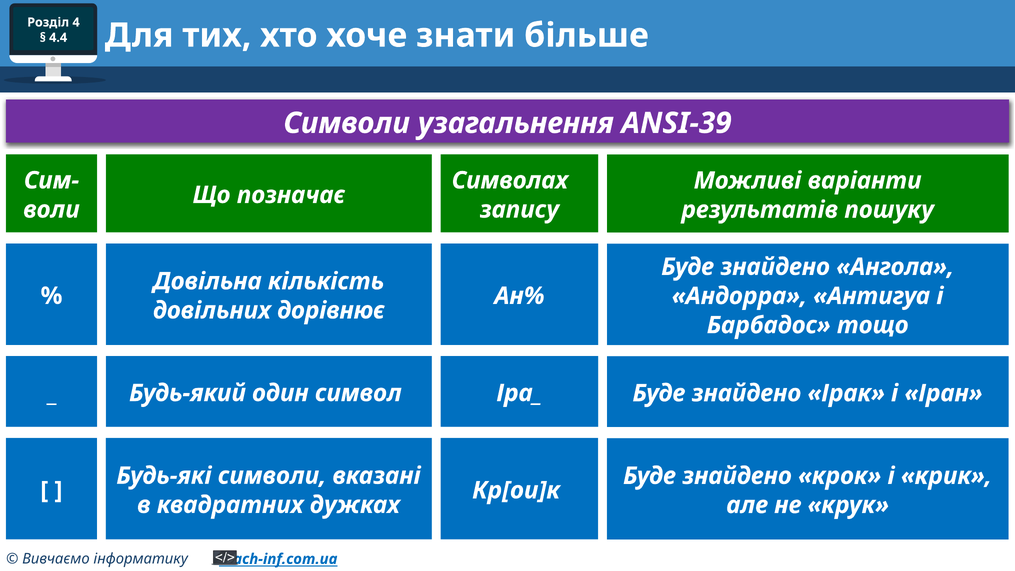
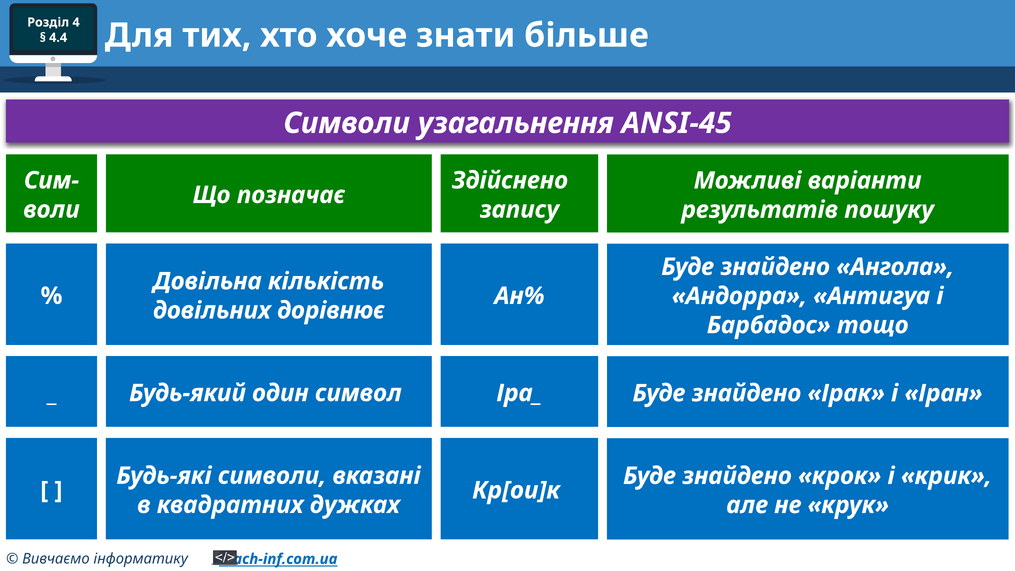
ANSI-39: ANSI-39 -> ANSI-45
Символах: Символах -> Здійснено
